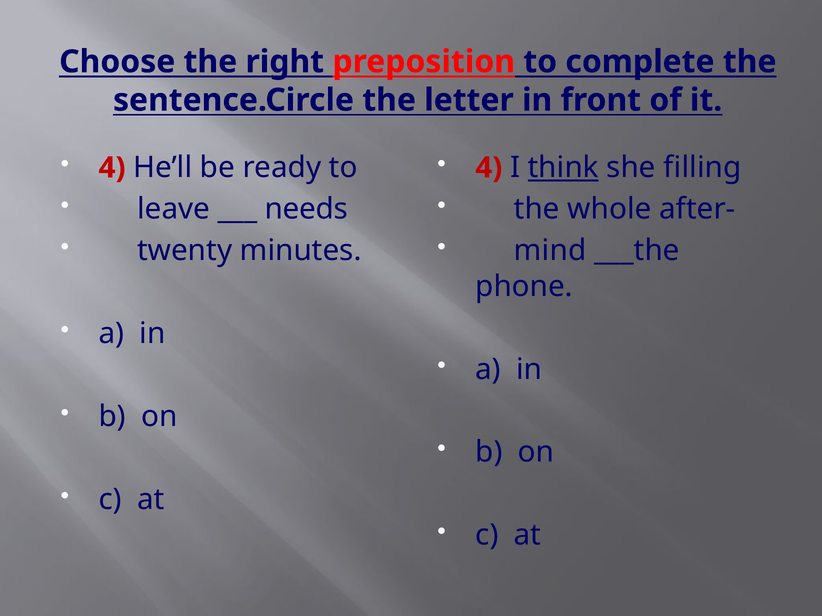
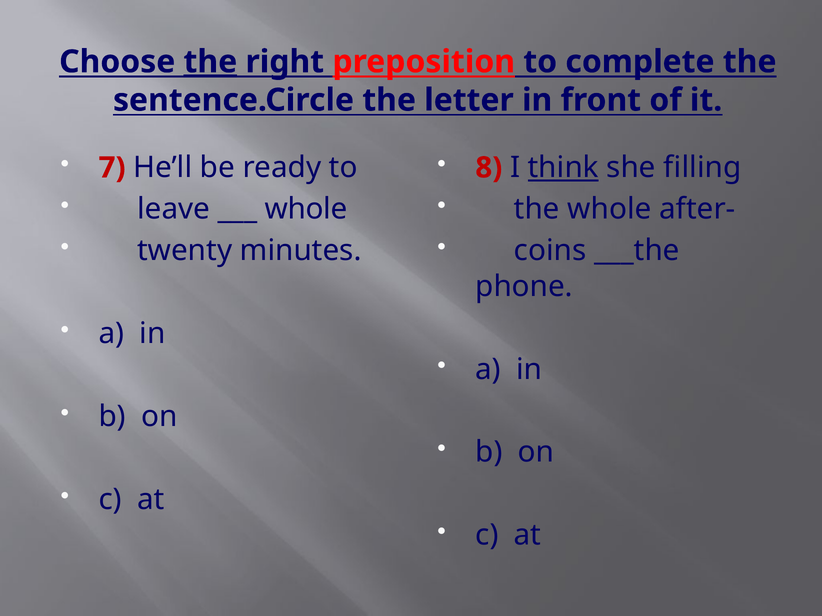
the at (210, 62) underline: none -> present
4 at (112, 168): 4 -> 7
4 at (489, 168): 4 -> 8
needs at (306, 209): needs -> whole
mind: mind -> coins
